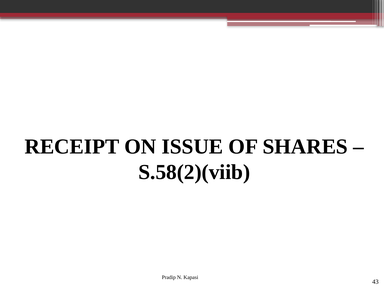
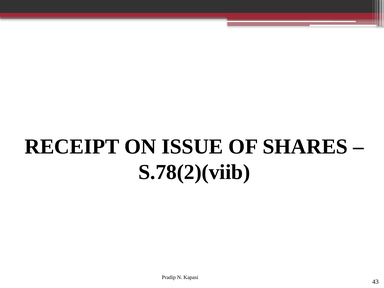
S.58(2)(viib: S.58(2)(viib -> S.78(2)(viib
